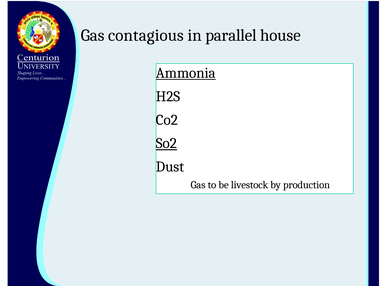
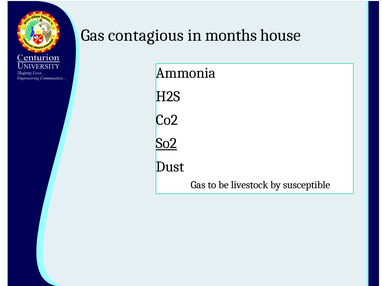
parallel: parallel -> months
Ammonia underline: present -> none
production: production -> susceptible
